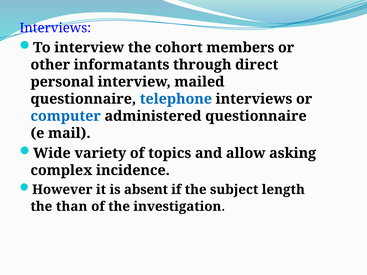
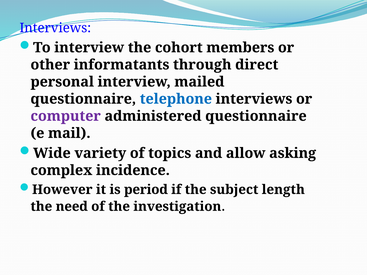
computer colour: blue -> purple
absent: absent -> period
than: than -> need
